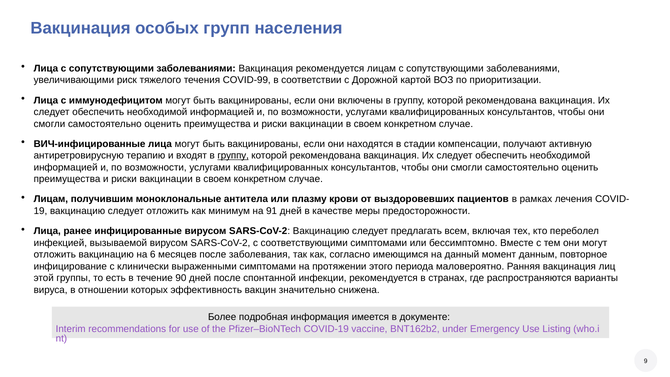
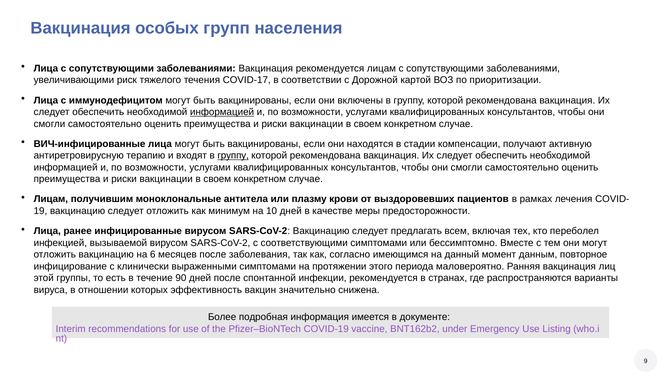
COVID-99: COVID-99 -> COVID-17
информацией at (222, 112) underline: none -> present
91: 91 -> 10
